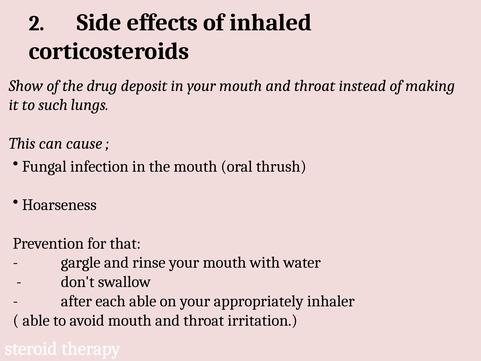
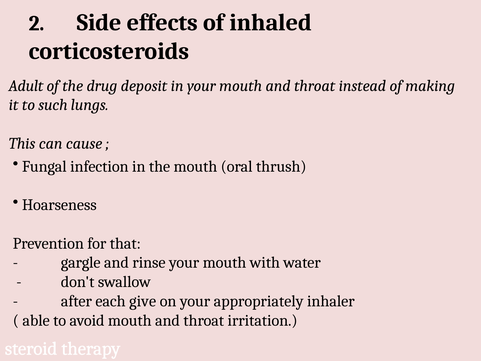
Show: Show -> Adult
each able: able -> give
